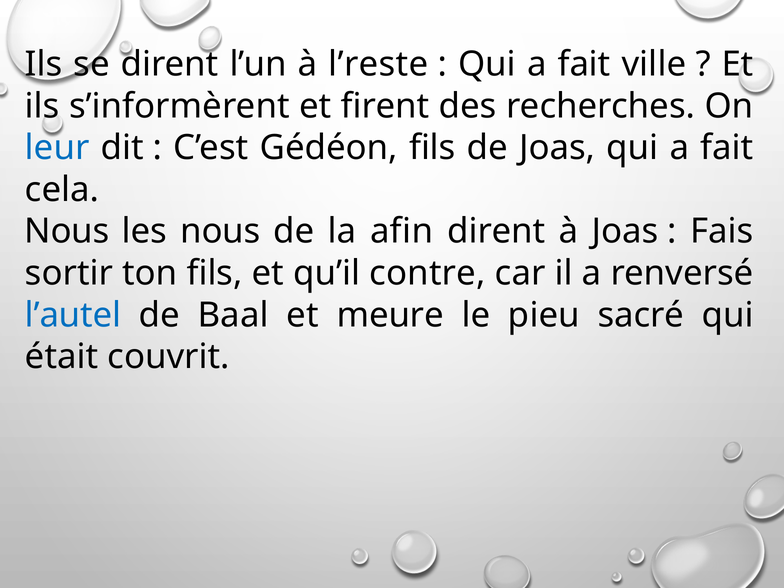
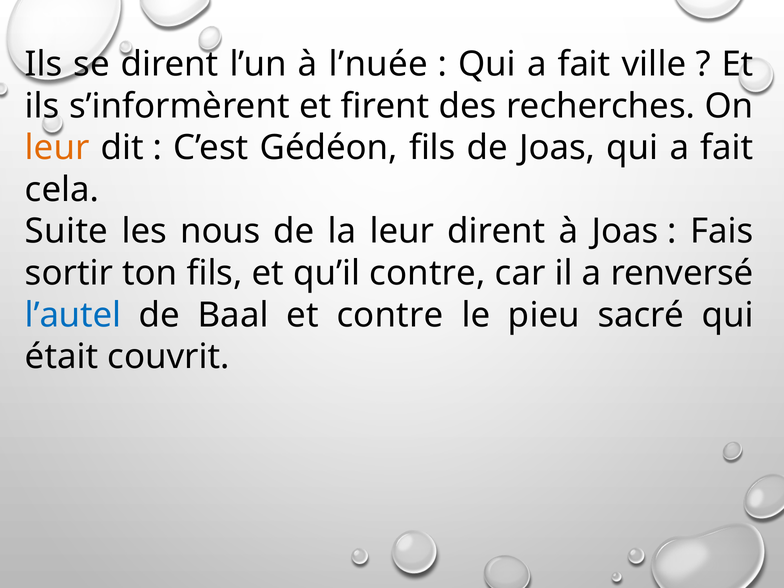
l’reste: l’reste -> l’nuée
leur at (57, 148) colour: blue -> orange
Nous at (67, 231): Nous -> Suite
la afin: afin -> leur
et meure: meure -> contre
